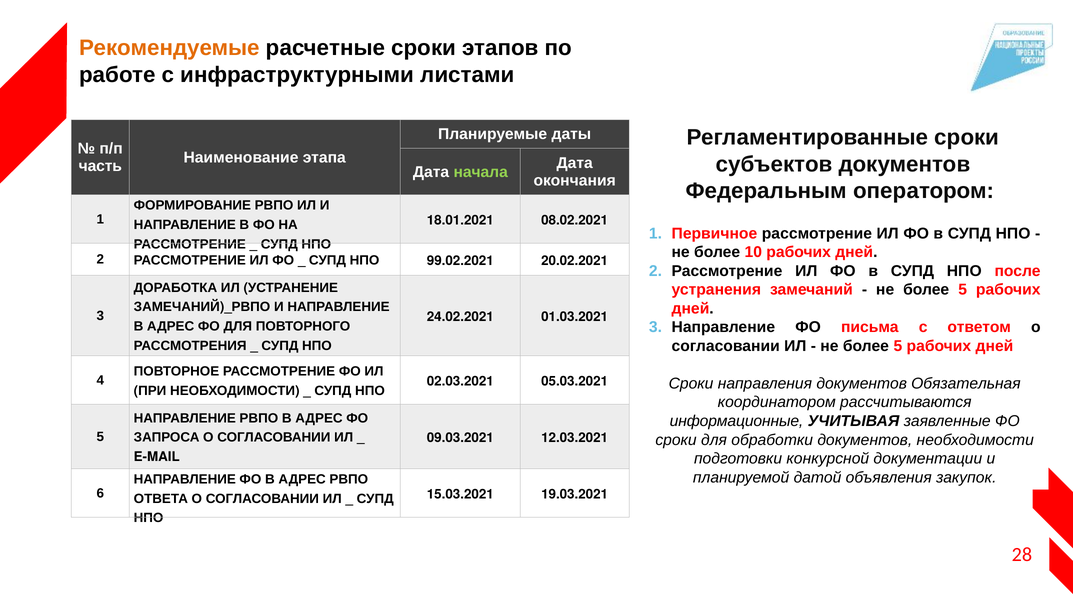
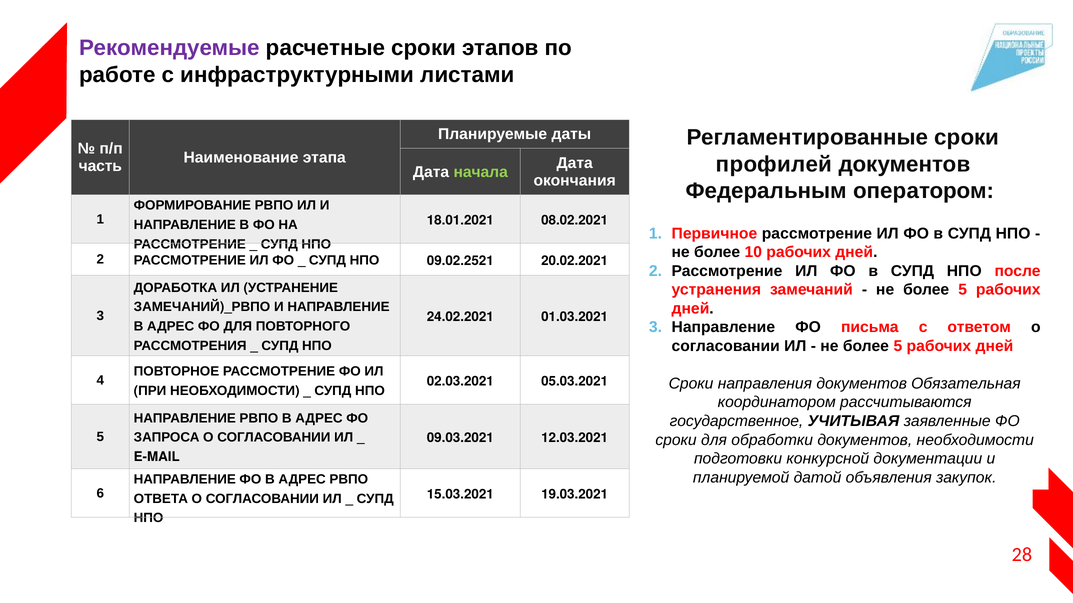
Рекомендуемые colour: orange -> purple
субъектов: субъектов -> профилей
99.02.2021: 99.02.2021 -> 09.02.2521
информационные: информационные -> государственное
